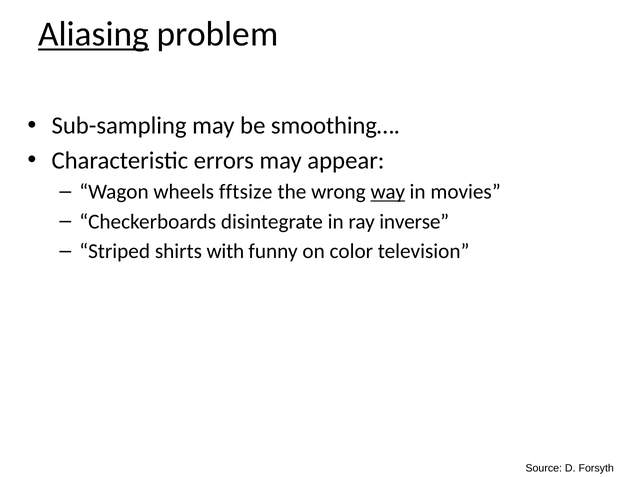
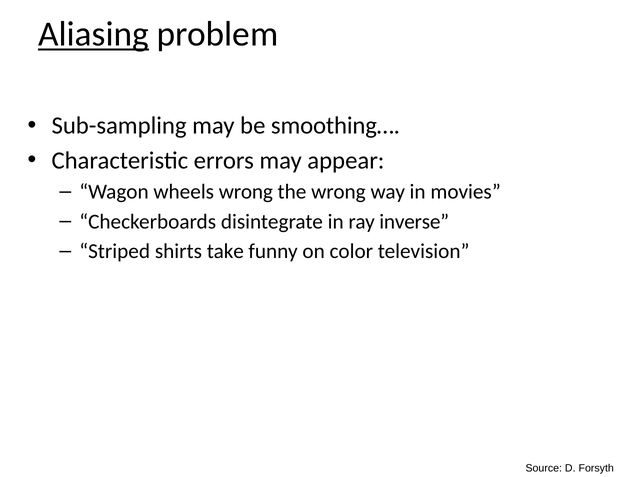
wheels fftsize: fftsize -> wrong
way underline: present -> none
with: with -> take
